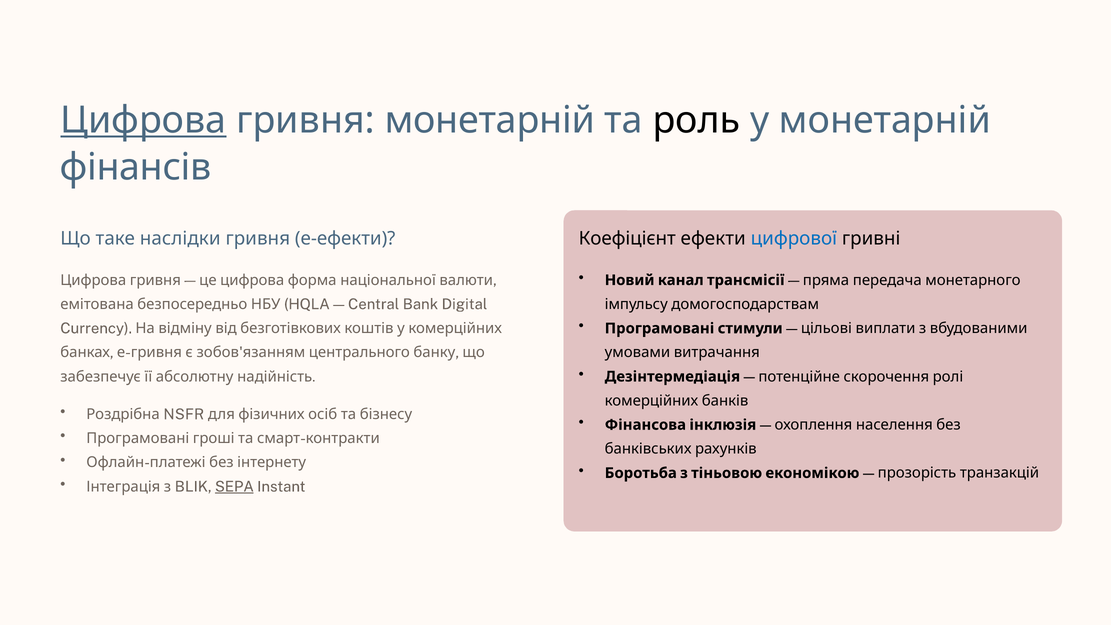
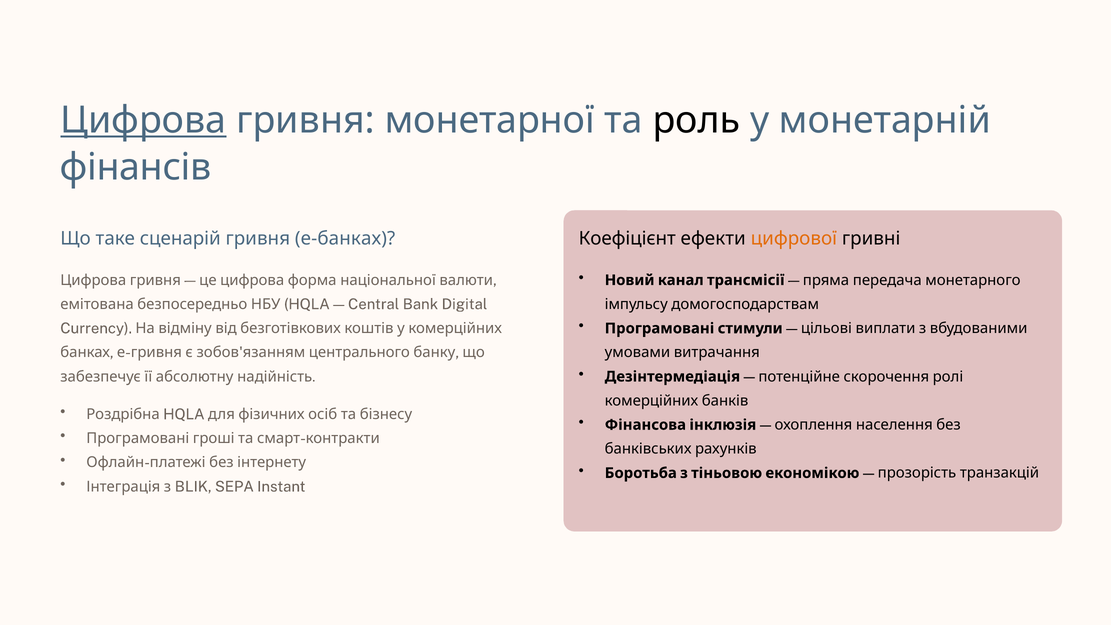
гривня монетарній: монетарній -> монетарної
наслідки: наслідки -> сценарій
е-ефекти: е-ефекти -> е-банках
цифрової colour: blue -> orange
NSFR at (184, 414): NSFR -> HQLA
SEPA underline: present -> none
